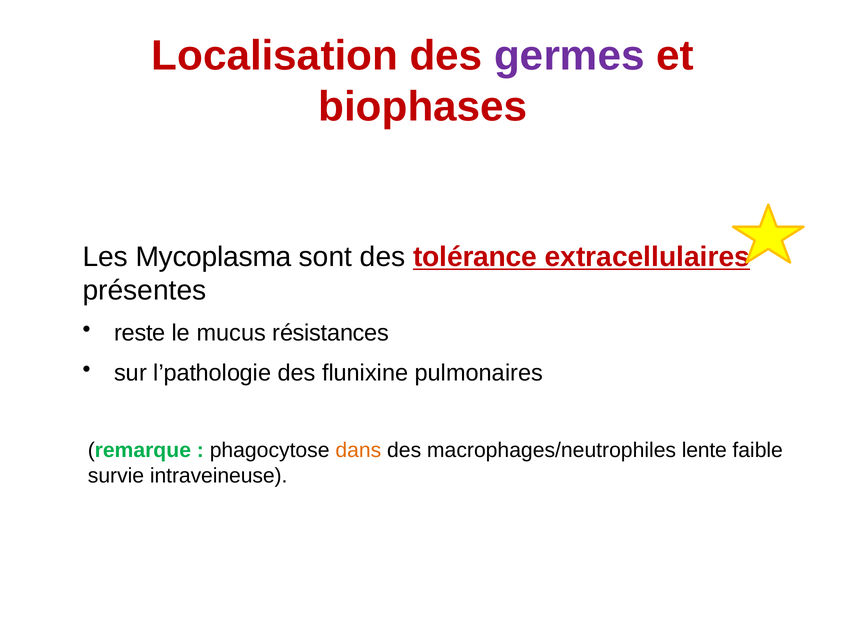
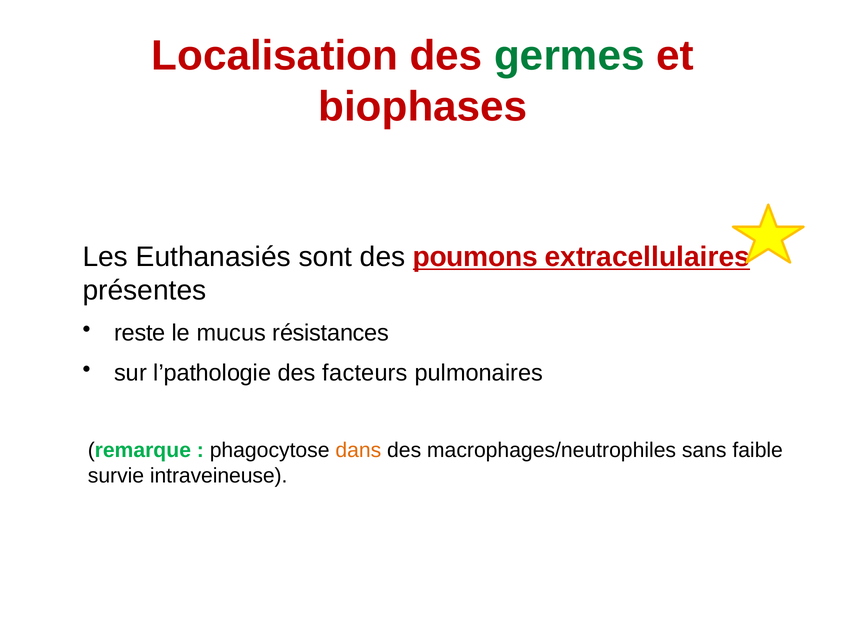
germes colour: purple -> green
Mycoplasma: Mycoplasma -> Euthanasiés
tolérance: tolérance -> poumons
flunixine: flunixine -> facteurs
lente: lente -> sans
